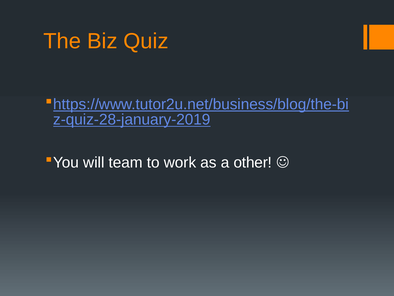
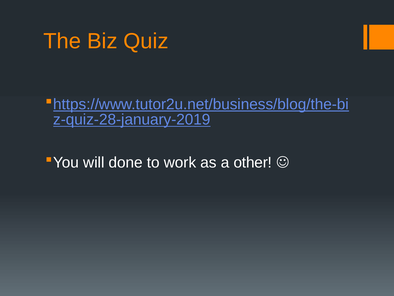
team: team -> done
